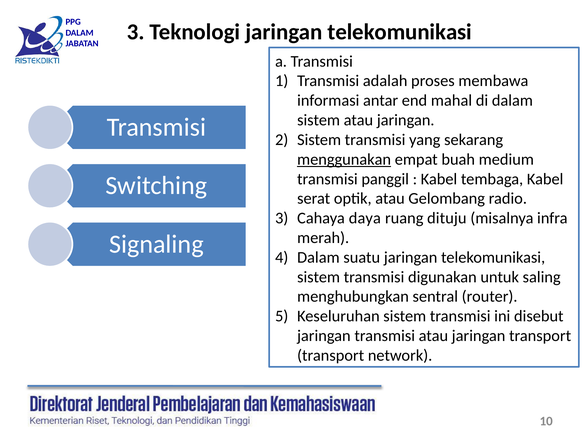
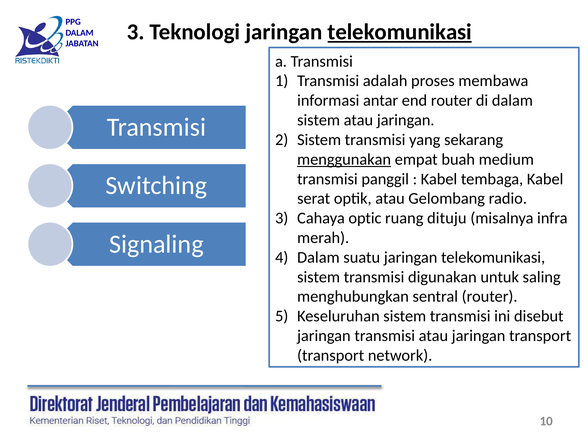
telekomunikasi at (400, 32) underline: none -> present
end mahal: mahal -> router
daya: daya -> optic
